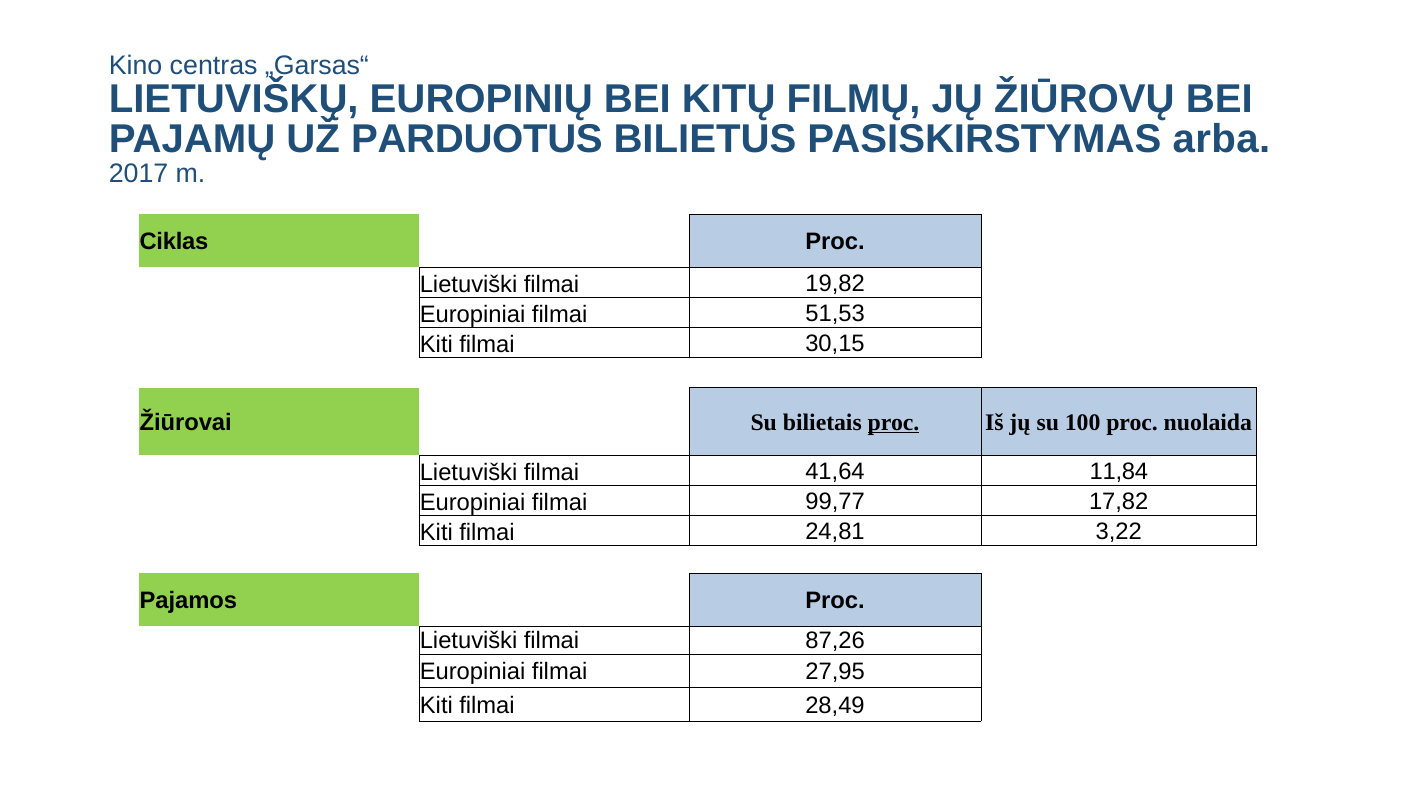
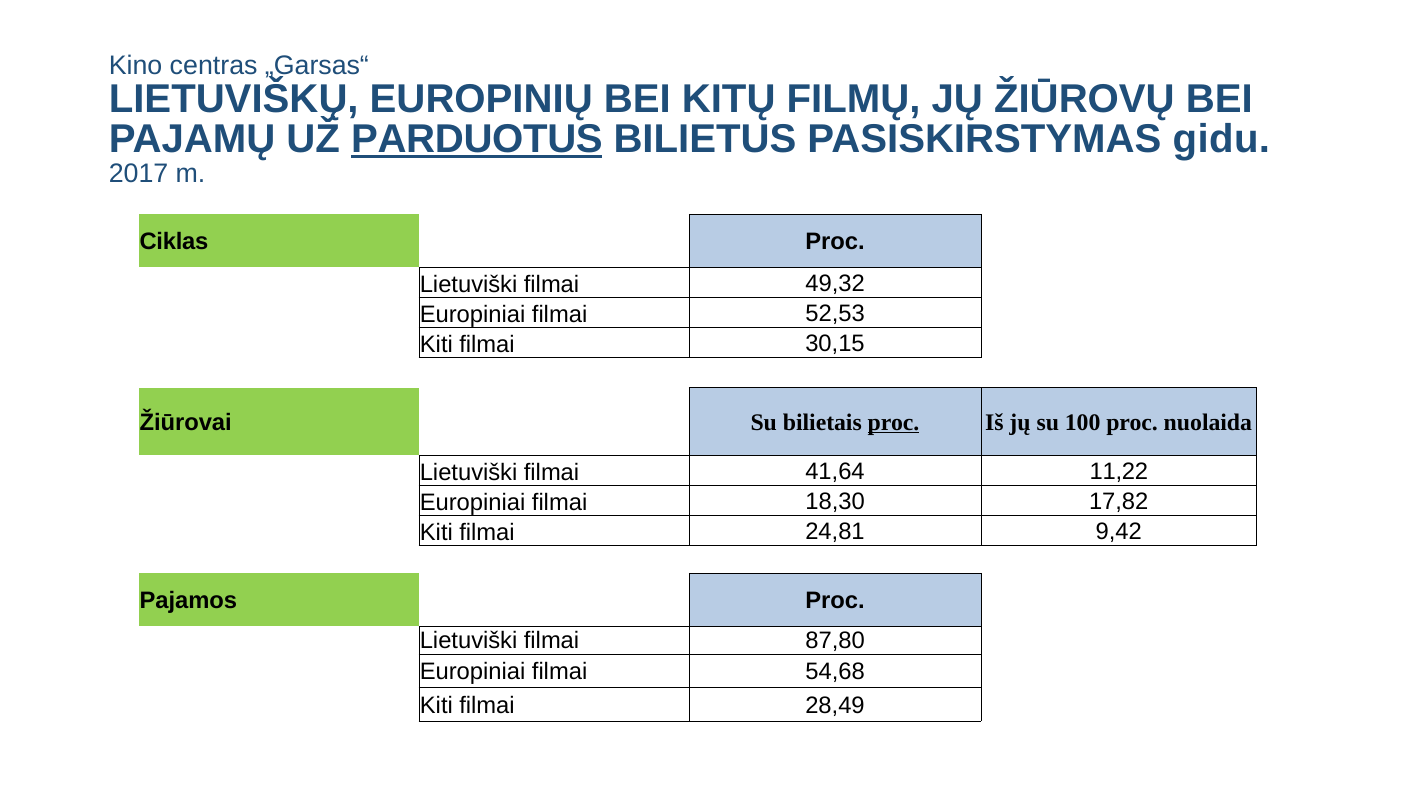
PARDUOTUS underline: none -> present
arba: arba -> gidu
19,82: 19,82 -> 49,32
51,53: 51,53 -> 52,53
11,84: 11,84 -> 11,22
99,77: 99,77 -> 18,30
3,22: 3,22 -> 9,42
87,26: 87,26 -> 87,80
27,95: 27,95 -> 54,68
